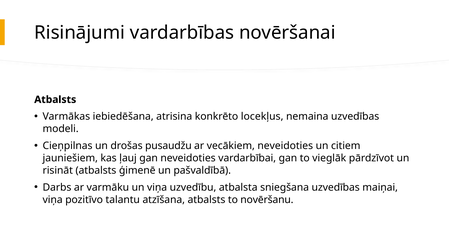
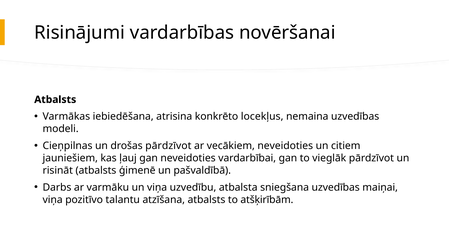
drošas pusaudžu: pusaudžu -> pārdzīvot
novēršanu: novēršanu -> atšķirībām
